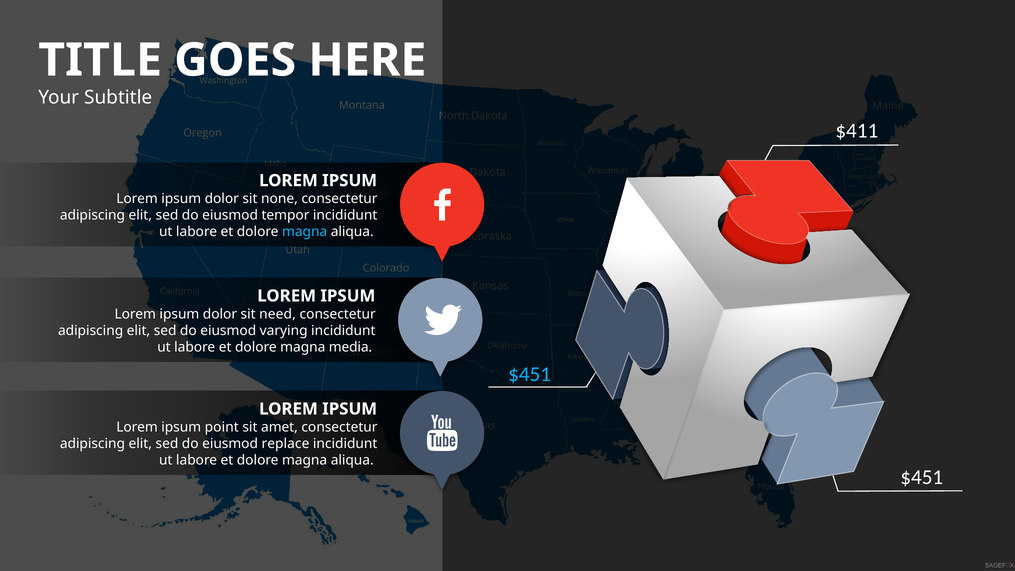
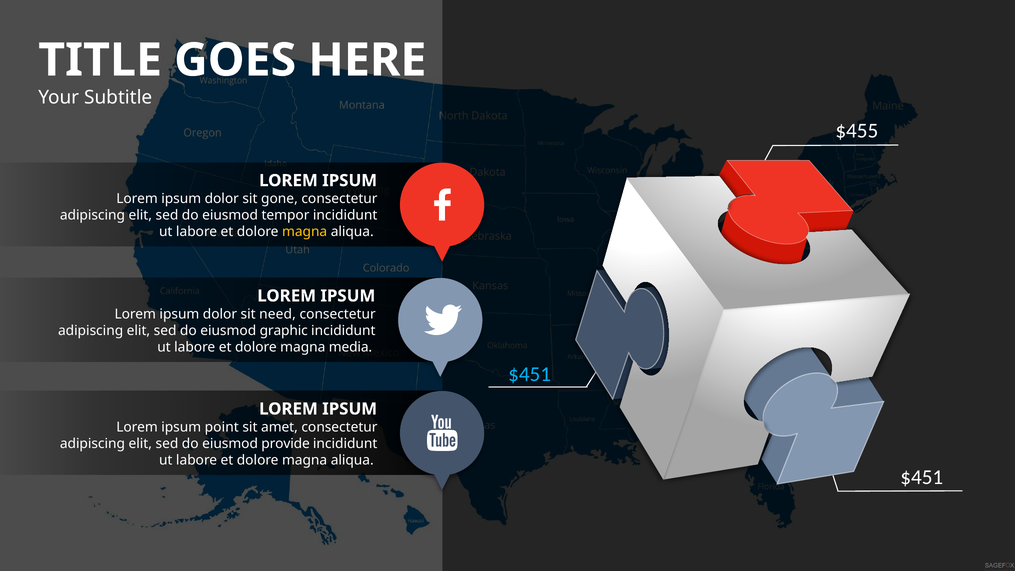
$411: $411 -> $455
none: none -> gone
magna at (305, 232) colour: light blue -> yellow
varying: varying -> graphic
replace: replace -> provide
